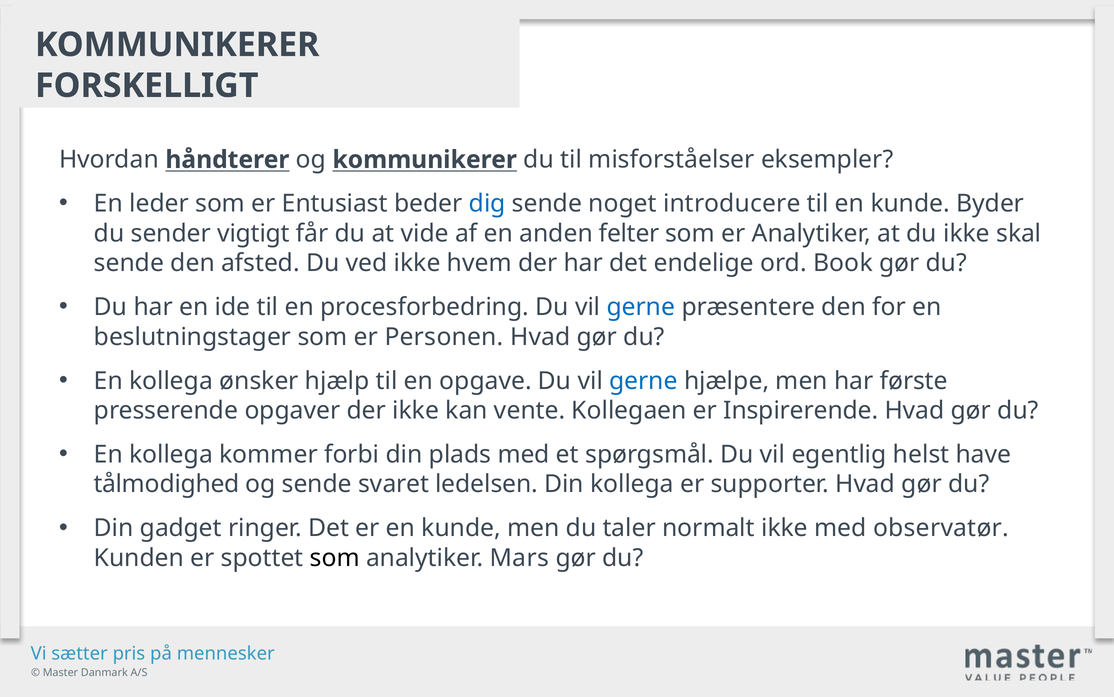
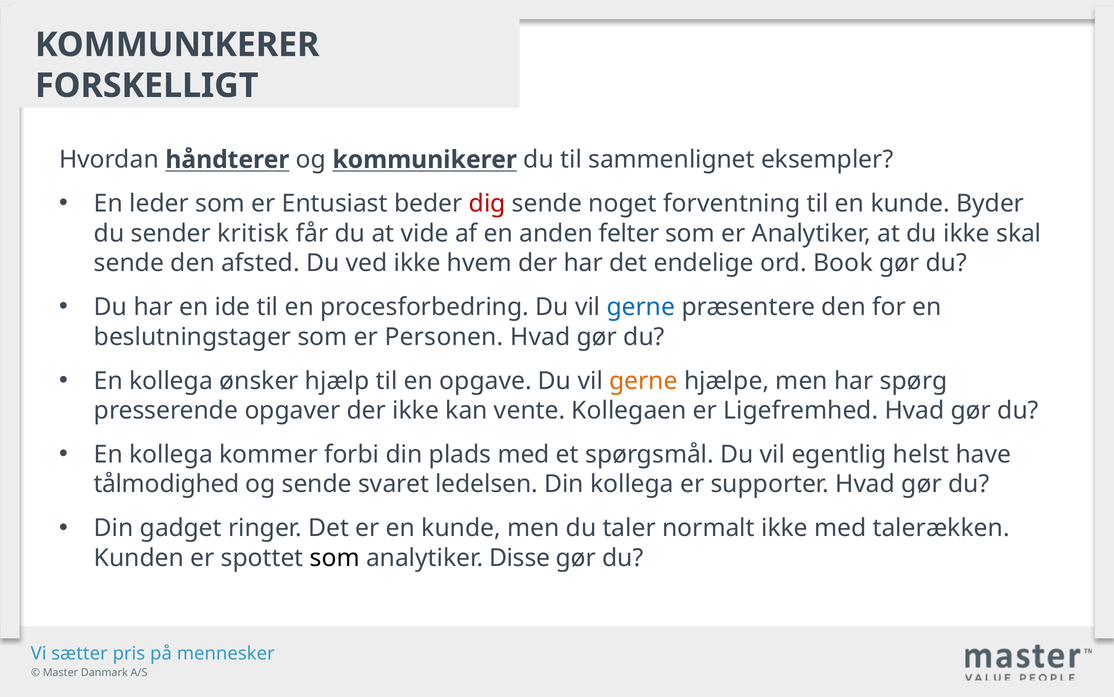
misforståelser: misforståelser -> sammenlignet
dig colour: blue -> red
introducere: introducere -> forventning
vigtigt: vigtigt -> kritisk
gerne at (643, 380) colour: blue -> orange
første: første -> spørg
Inspirerende: Inspirerende -> Ligefremhed
observatør: observatør -> talerækken
Mars: Mars -> Disse
